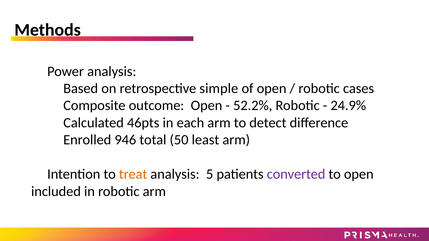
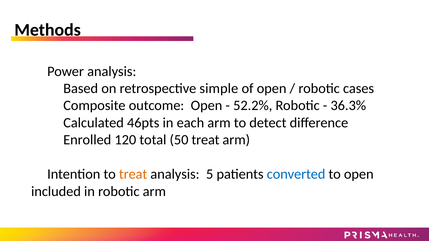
24.9%: 24.9% -> 36.3%
946: 946 -> 120
50 least: least -> treat
converted colour: purple -> blue
